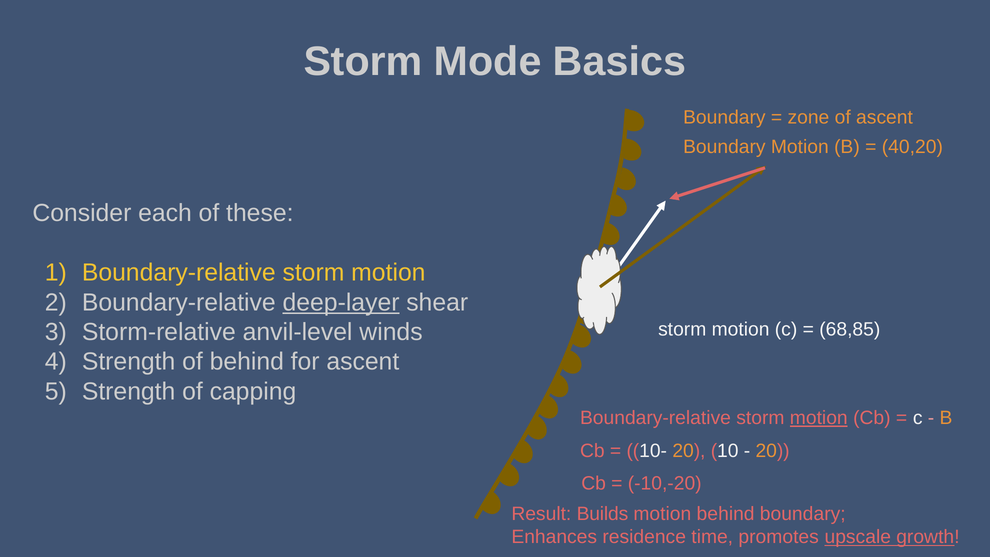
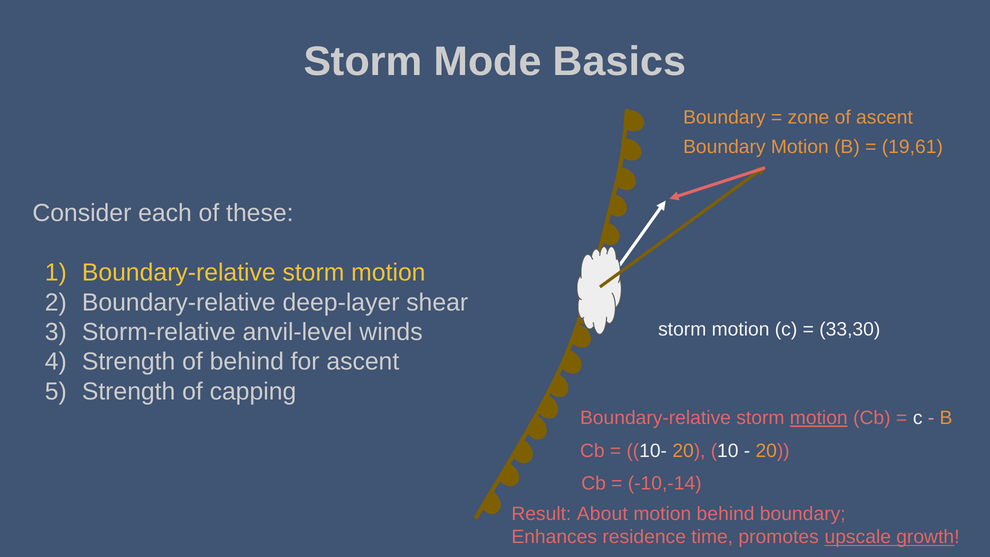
40,20: 40,20 -> 19,61
deep-layer underline: present -> none
68,85: 68,85 -> 33,30
-10,-20: -10,-20 -> -10,-14
Builds: Builds -> About
